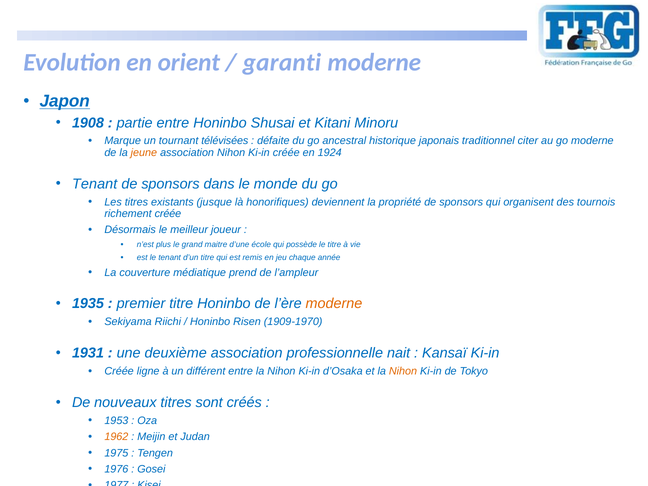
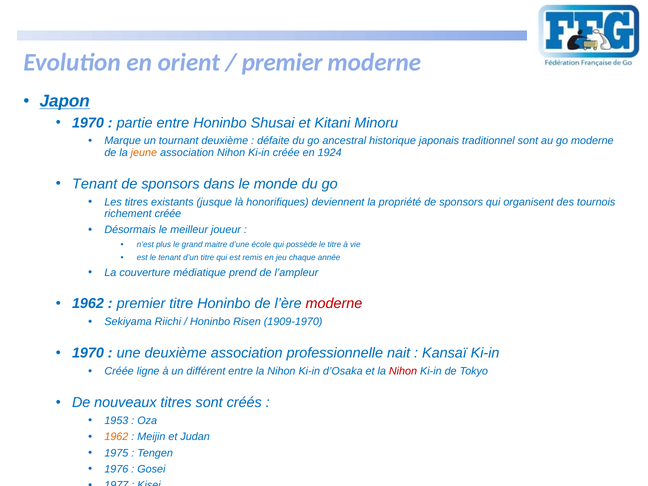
garanti at (282, 62): garanti -> premier
1908 at (88, 123): 1908 -> 1970
tournant télévisées: télévisées -> deuxième
traditionnel citer: citer -> sont
1935 at (88, 304): 1935 -> 1962
moderne at (334, 304) colour: orange -> red
1931 at (88, 353): 1931 -> 1970
Nihon at (403, 371) colour: orange -> red
